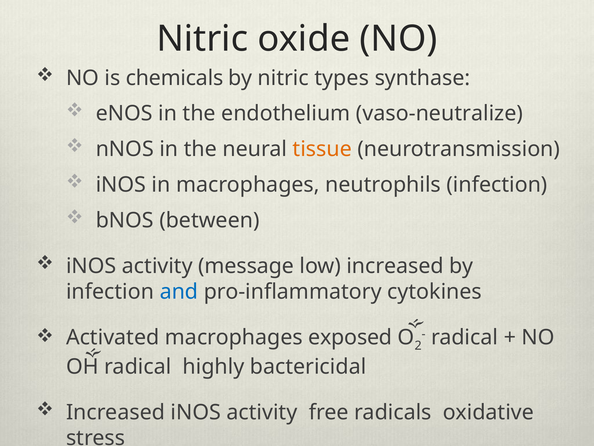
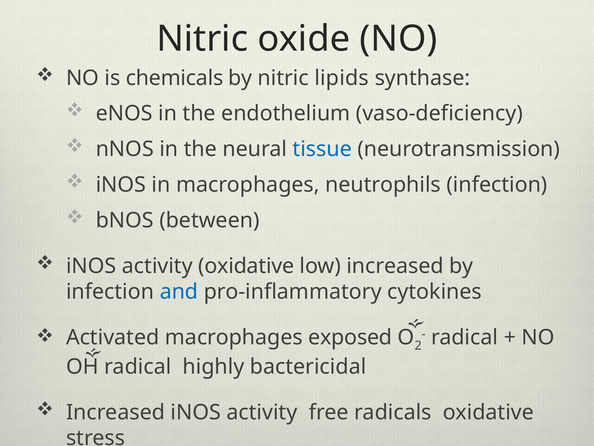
types: types -> lipids
vaso-neutralize: vaso-neutralize -> vaso-deficiency
tissue colour: orange -> blue
activity message: message -> oxidative
